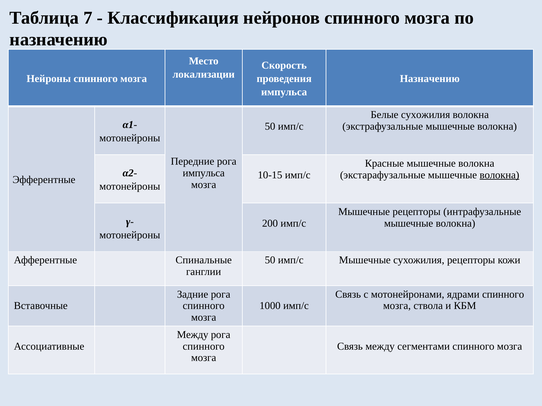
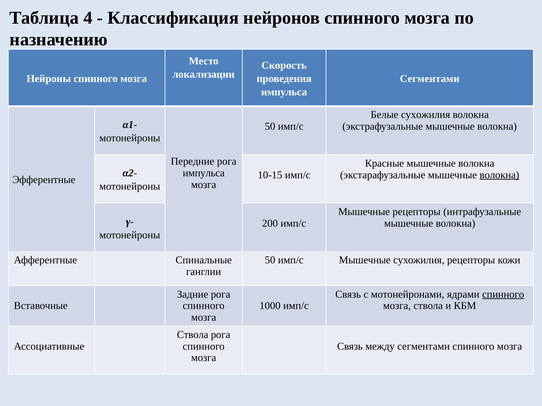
7: 7 -> 4
Назначению at (430, 79): Назначению -> Сегментами
спинного at (503, 295) underline: none -> present
Между at (193, 335): Между -> Ствола
